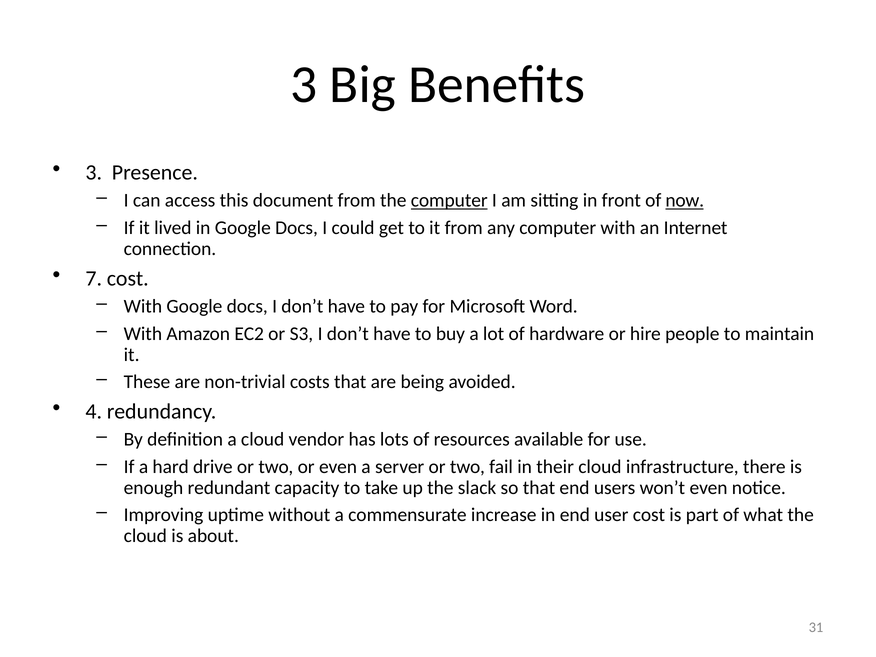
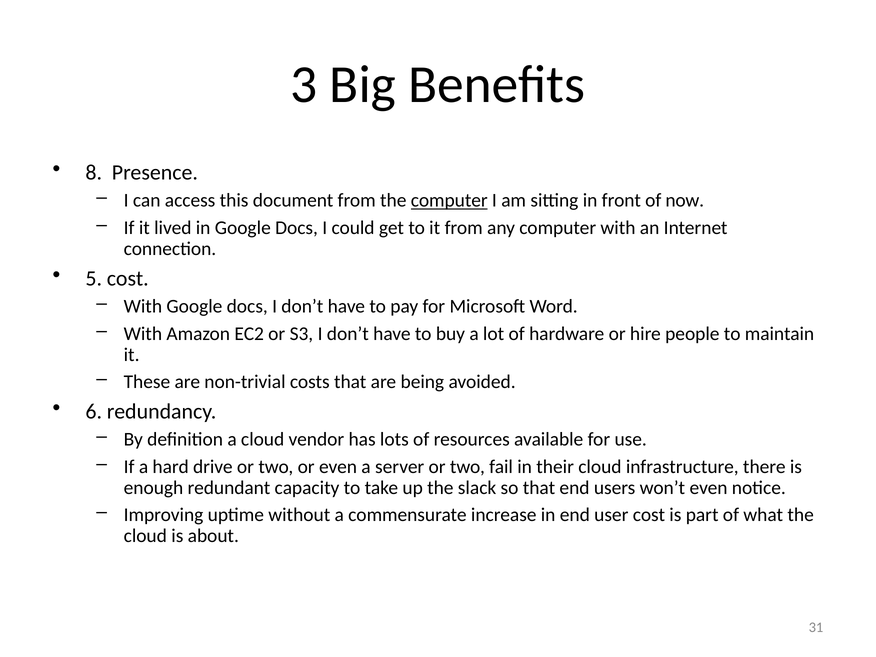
3 at (94, 172): 3 -> 8
now underline: present -> none
7: 7 -> 5
4: 4 -> 6
